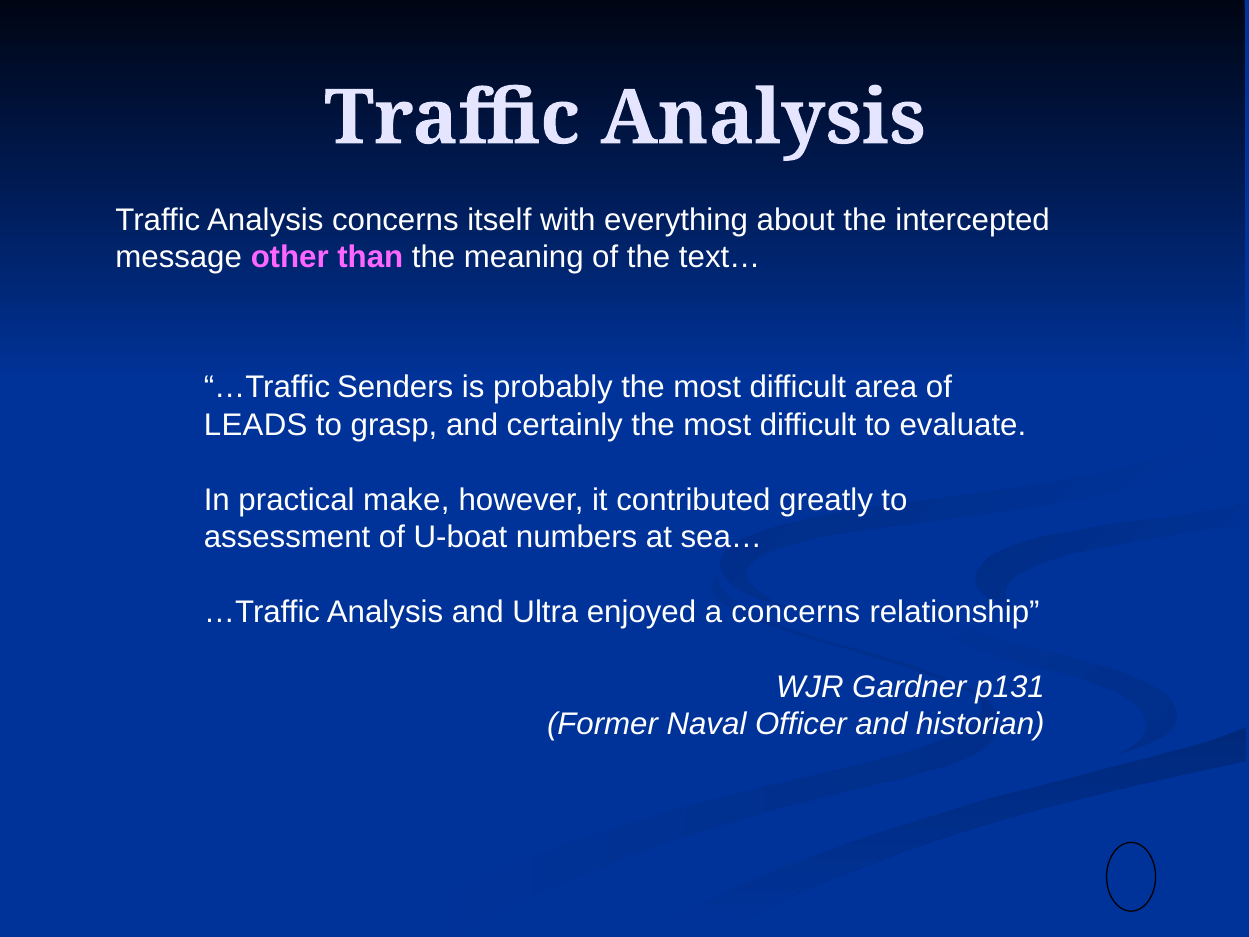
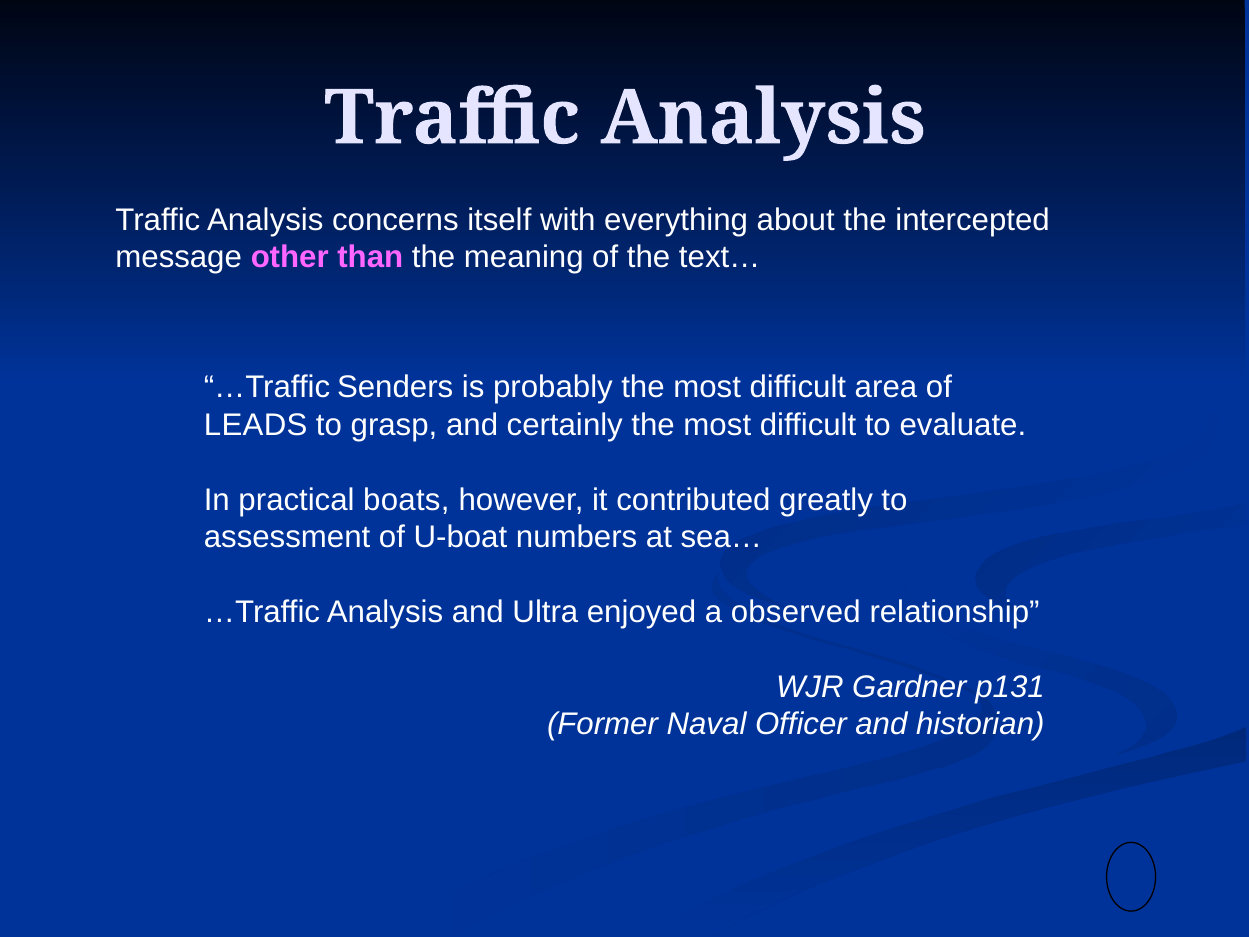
make: make -> boats
a concerns: concerns -> observed
